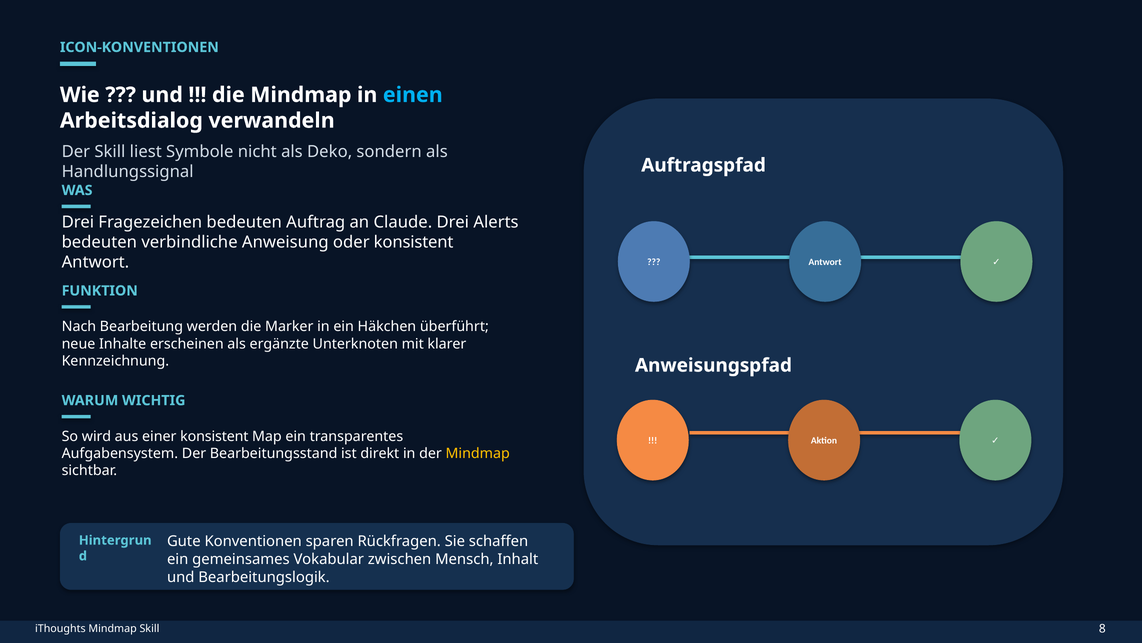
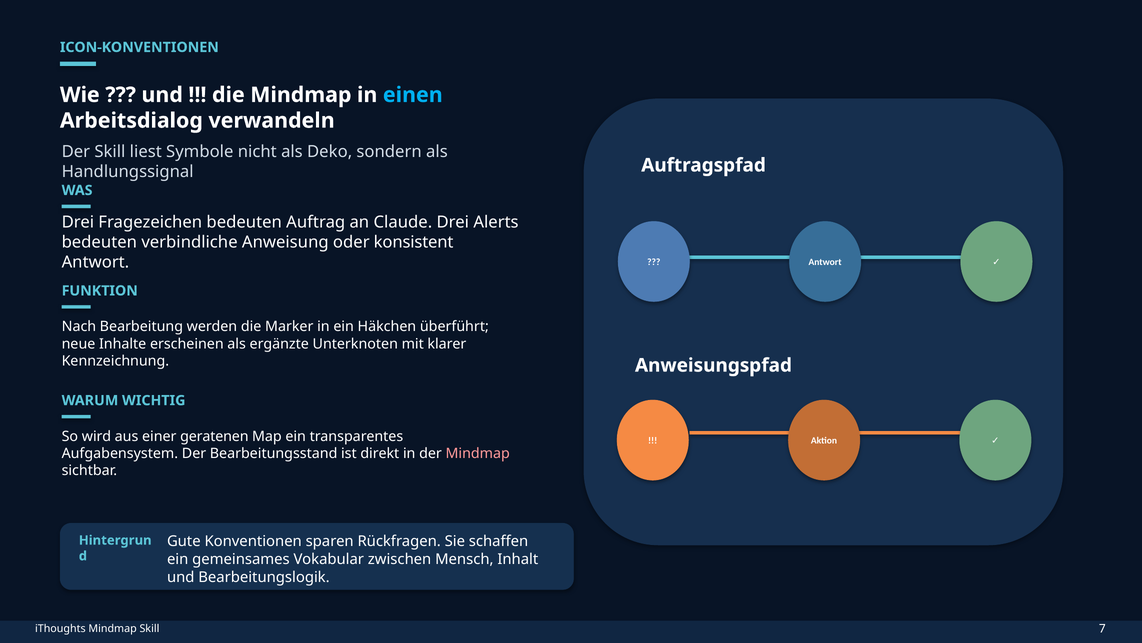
einer konsistent: konsistent -> geratenen
Mindmap at (478, 453) colour: yellow -> pink
8: 8 -> 7
